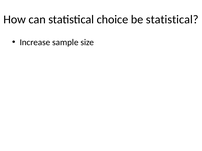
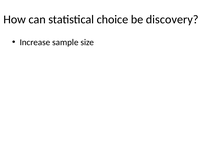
be statistical: statistical -> discovery
